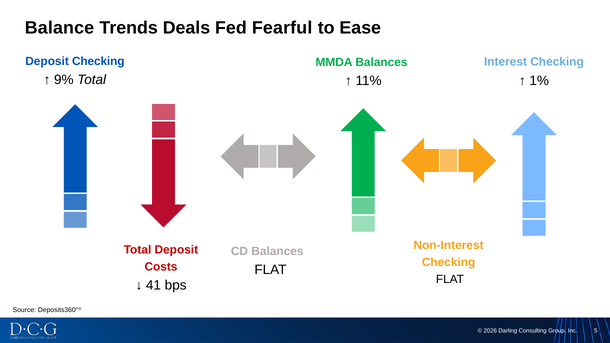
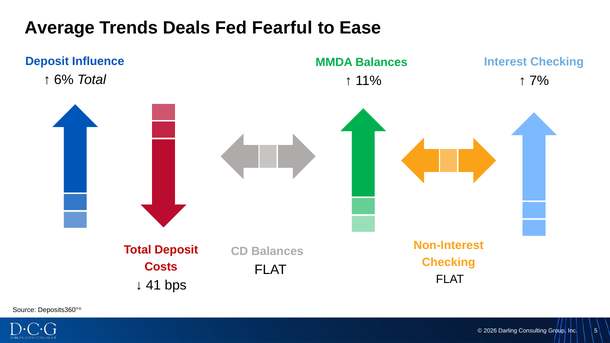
Balance: Balance -> Average
Deposit Checking: Checking -> Influence
9%: 9% -> 6%
1%: 1% -> 7%
